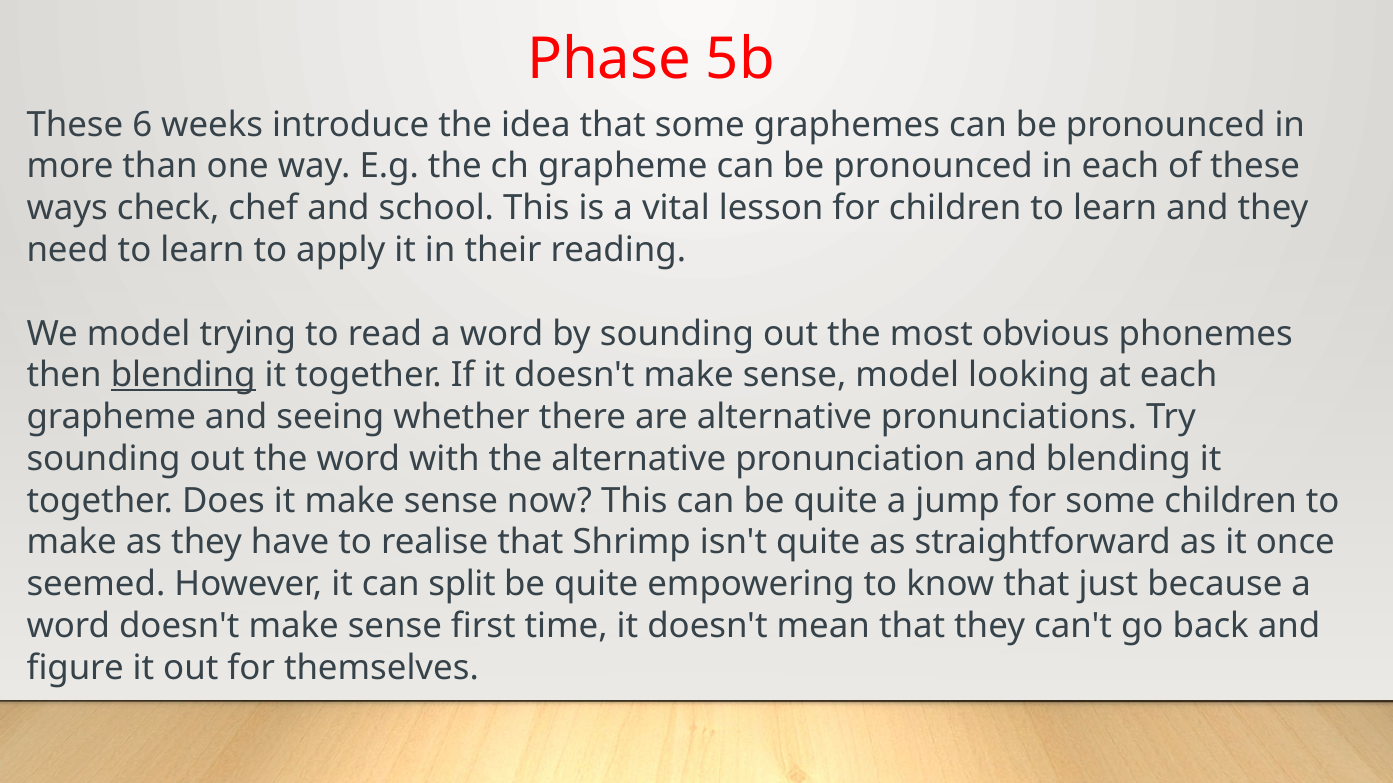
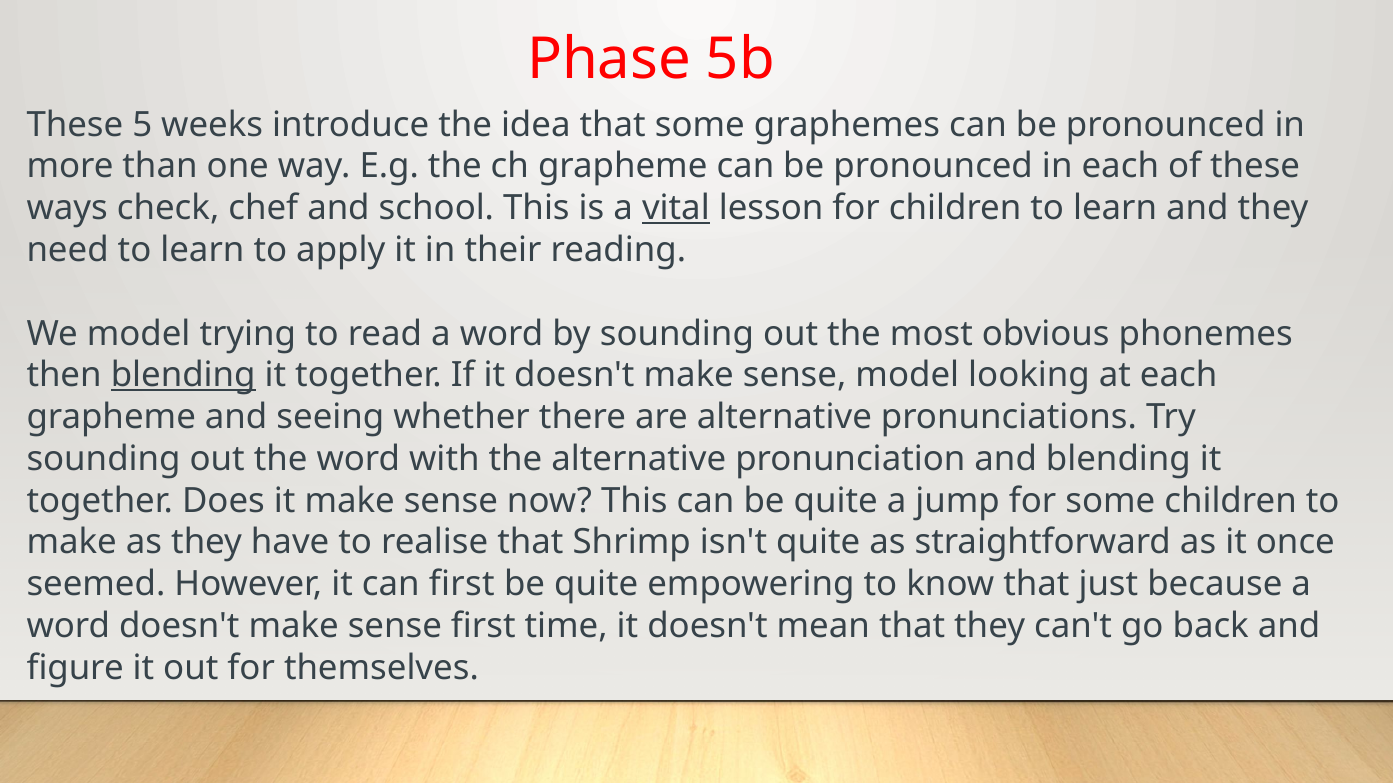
6: 6 -> 5
vital underline: none -> present
can split: split -> first
